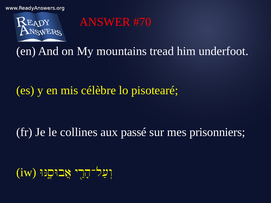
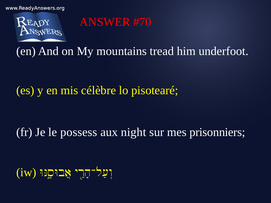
collines: collines -> possess
passé: passé -> night
